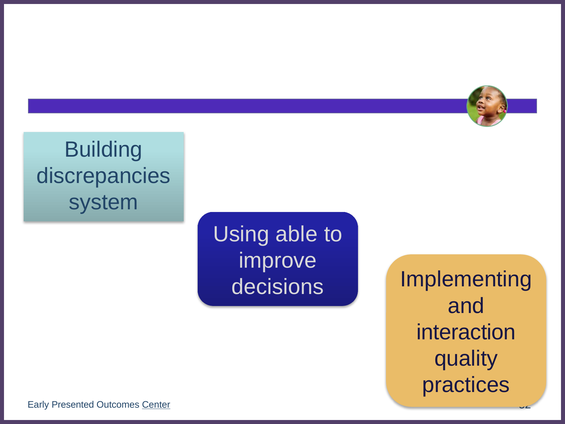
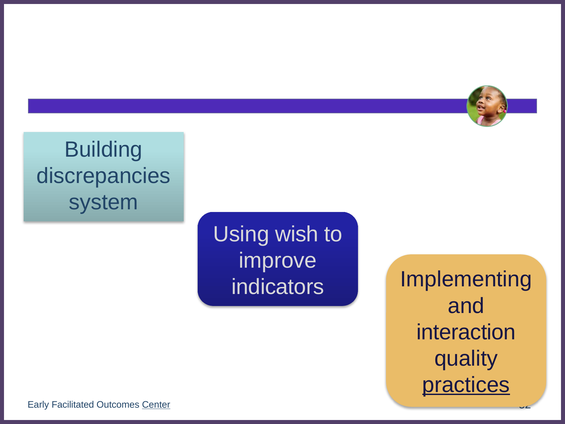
able: able -> wish
decisions: decisions -> indicators
practices underline: none -> present
Presented: Presented -> Facilitated
